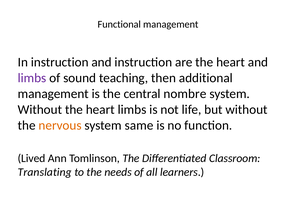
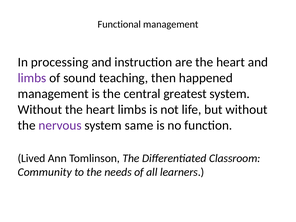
In instruction: instruction -> processing
additional: additional -> happened
nombre: nombre -> greatest
nervous colour: orange -> purple
Translating: Translating -> Community
